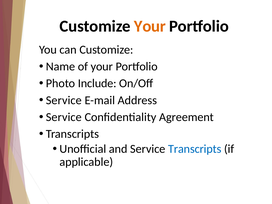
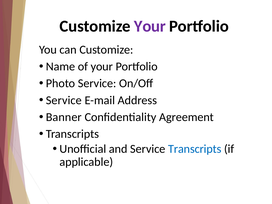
Your at (150, 26) colour: orange -> purple
Photo Include: Include -> Service
Service at (64, 117): Service -> Banner
